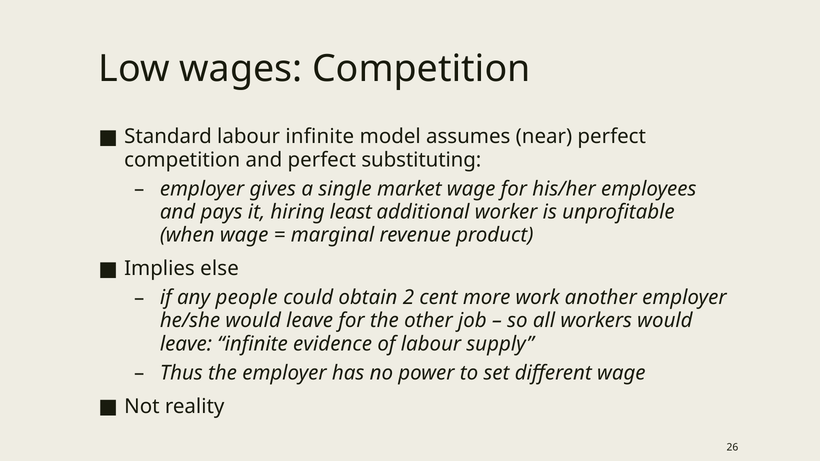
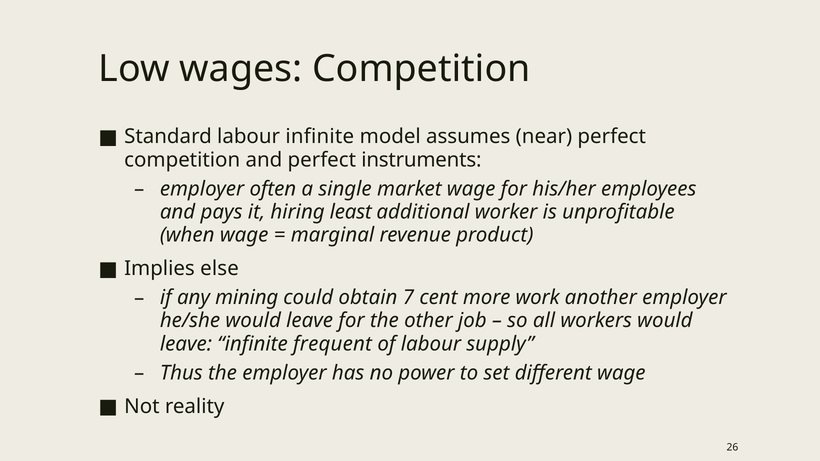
substituting: substituting -> instruments
gives: gives -> often
people: people -> mining
2: 2 -> 7
evidence: evidence -> frequent
